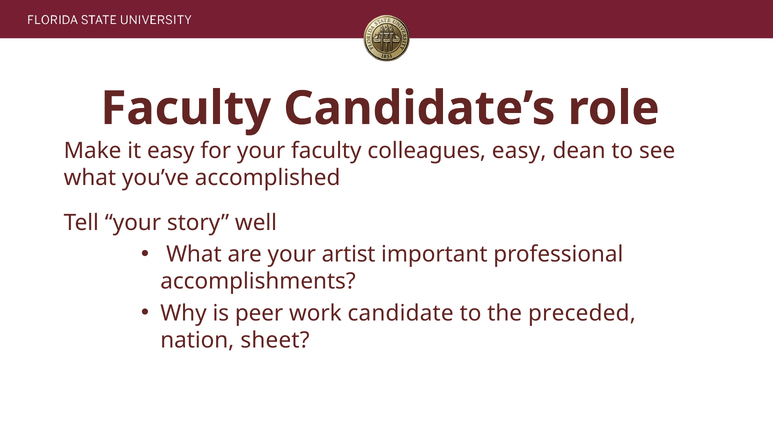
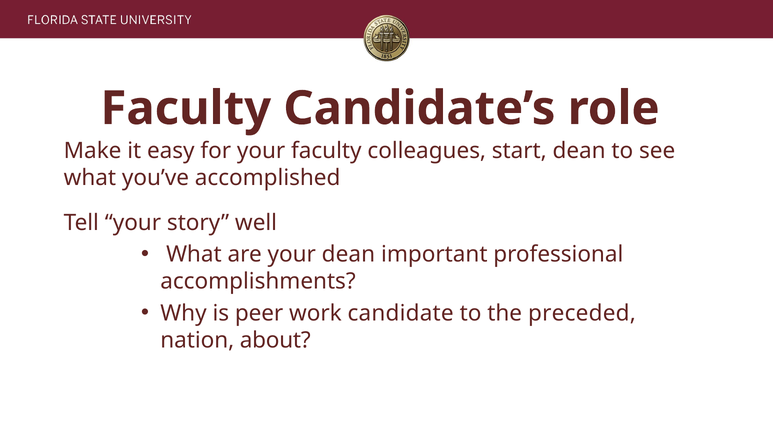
colleagues easy: easy -> start
your artist: artist -> dean
sheet: sheet -> about
